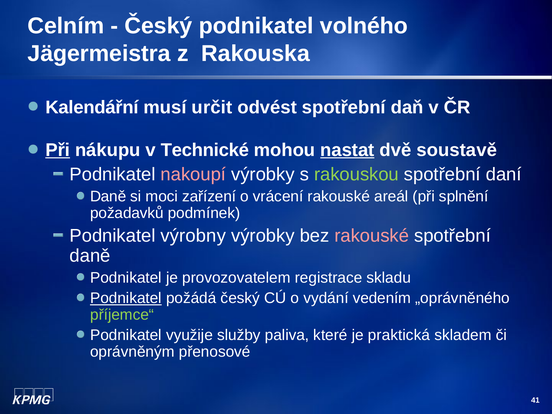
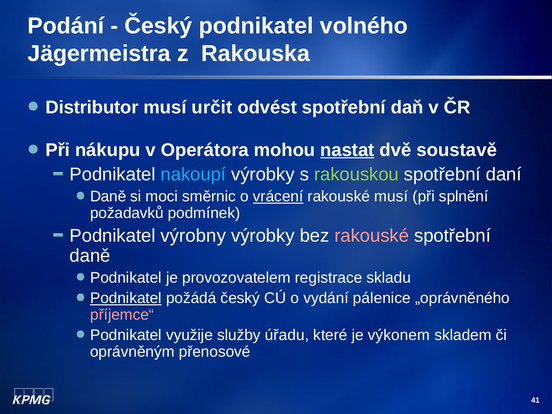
Celním: Celním -> Podání
Kalendářní: Kalendářní -> Distributor
Při at (58, 150) underline: present -> none
Technické: Technické -> Operátora
nakoupí colour: pink -> light blue
zařízení: zařízení -> směrnic
vrácení underline: none -> present
rakouské areál: areál -> musí
vedením: vedením -> pálenice
příjemce“ colour: light green -> pink
paliva: paliva -> úřadu
praktická: praktická -> výkonem
